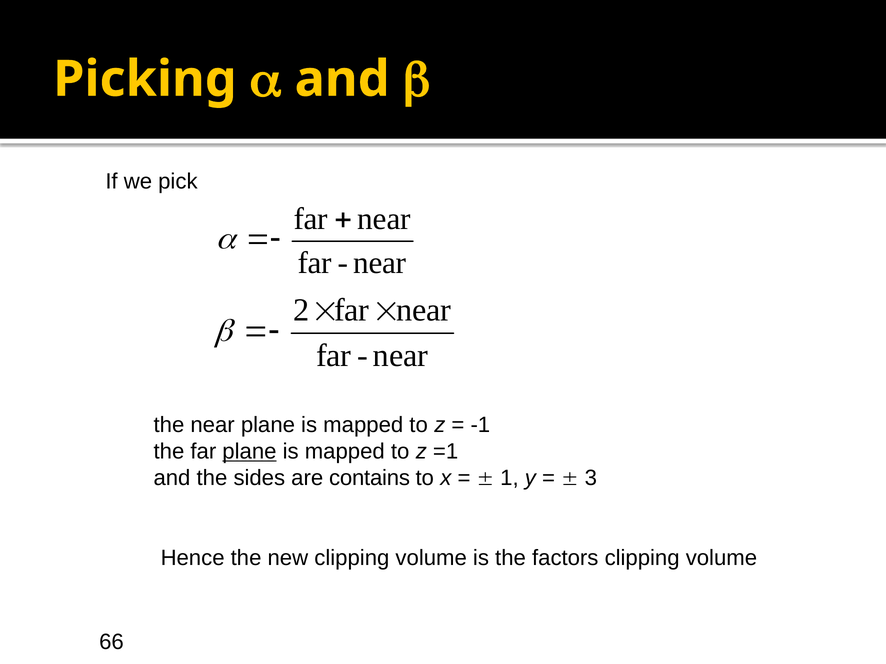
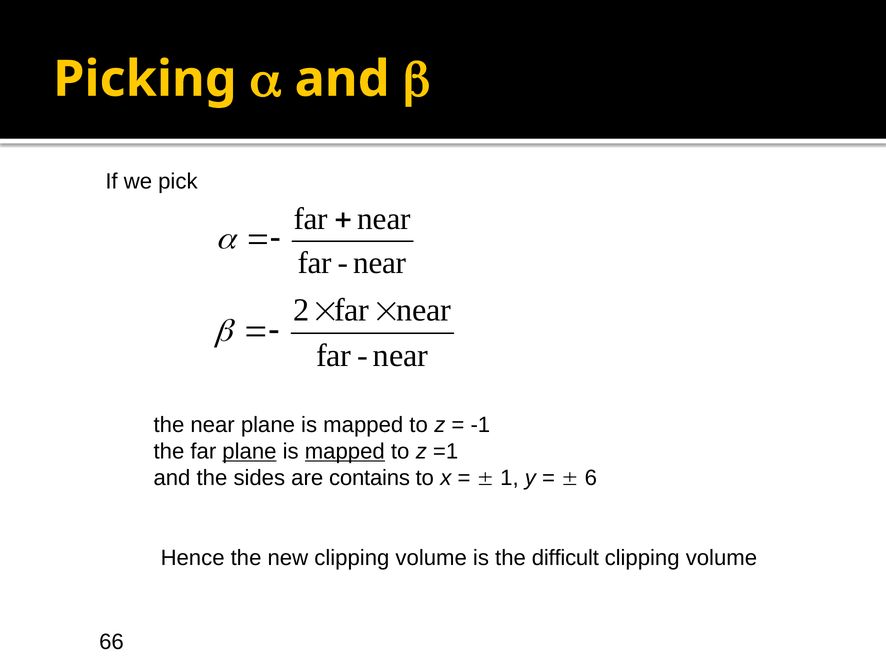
mapped at (345, 452) underline: none -> present
3: 3 -> 6
factors: factors -> difficult
